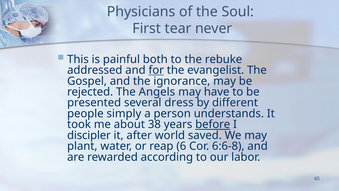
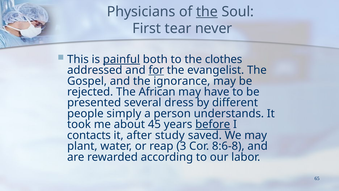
the at (207, 12) underline: none -> present
painful underline: none -> present
rebuke: rebuke -> clothes
Angels: Angels -> African
38: 38 -> 45
discipler: discipler -> contacts
world: world -> study
6: 6 -> 3
6:6-8: 6:6-8 -> 8:6-8
